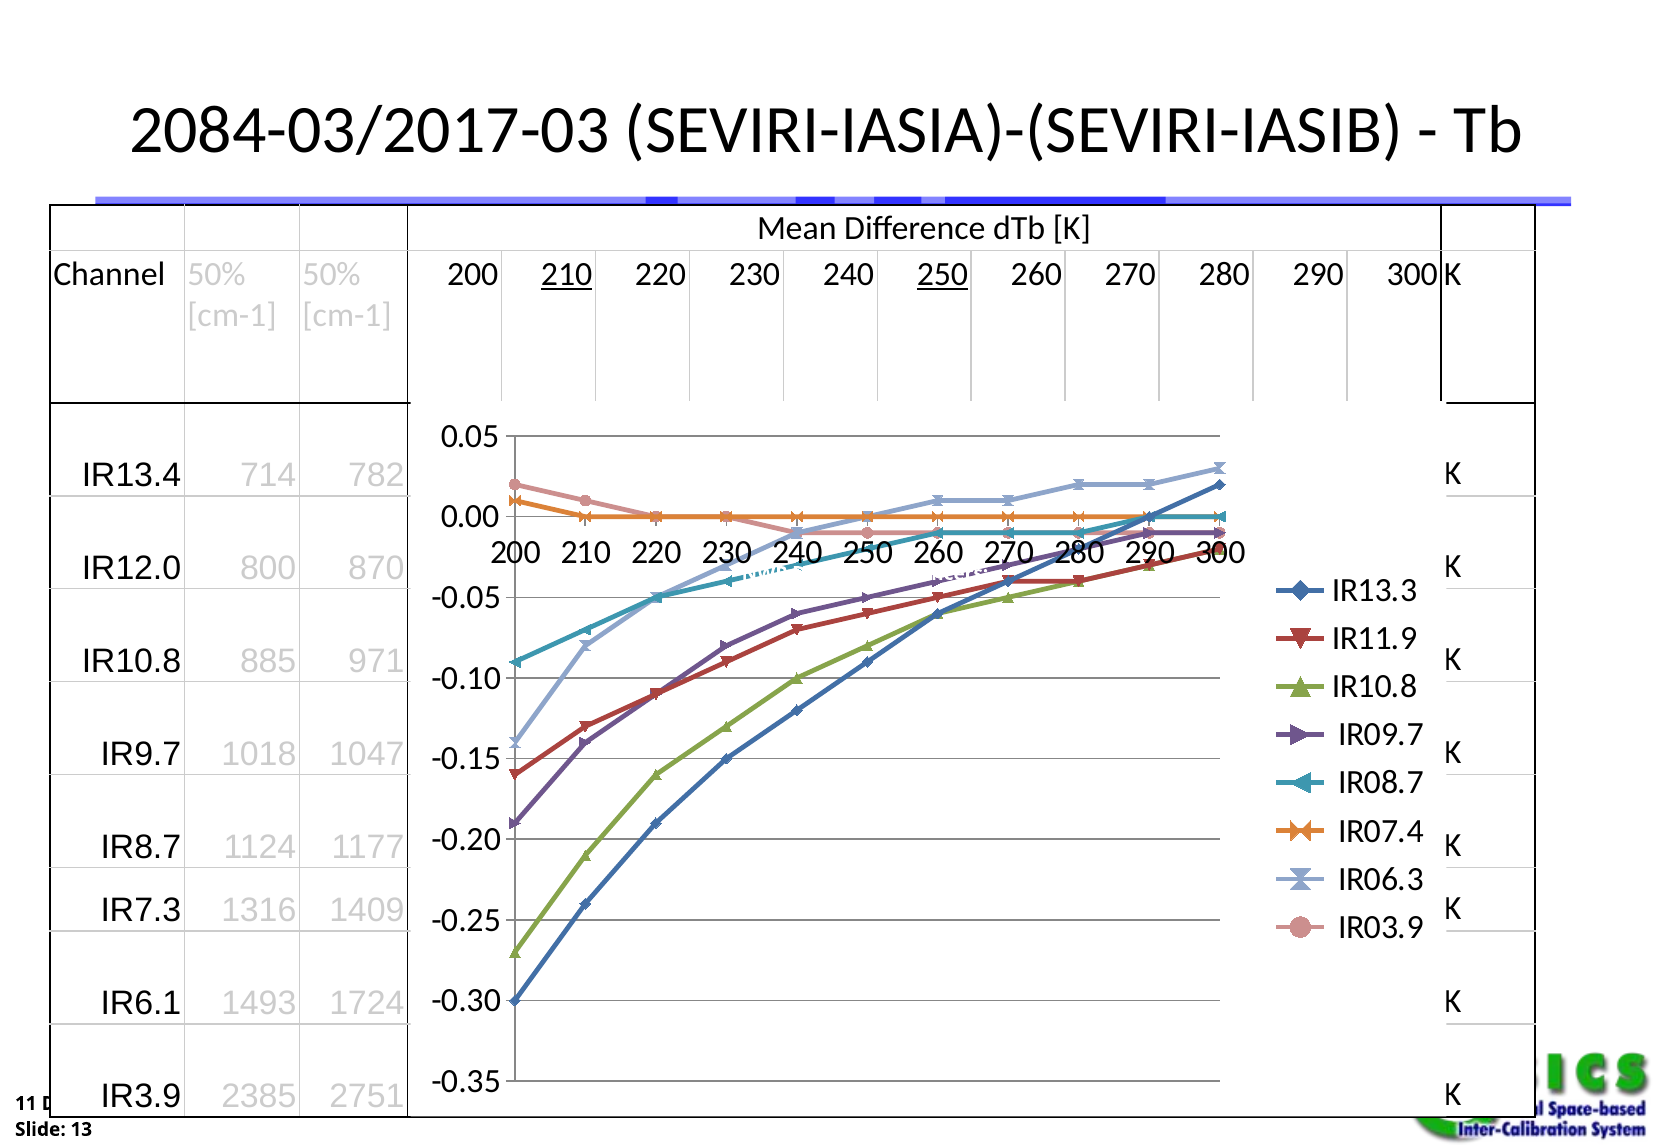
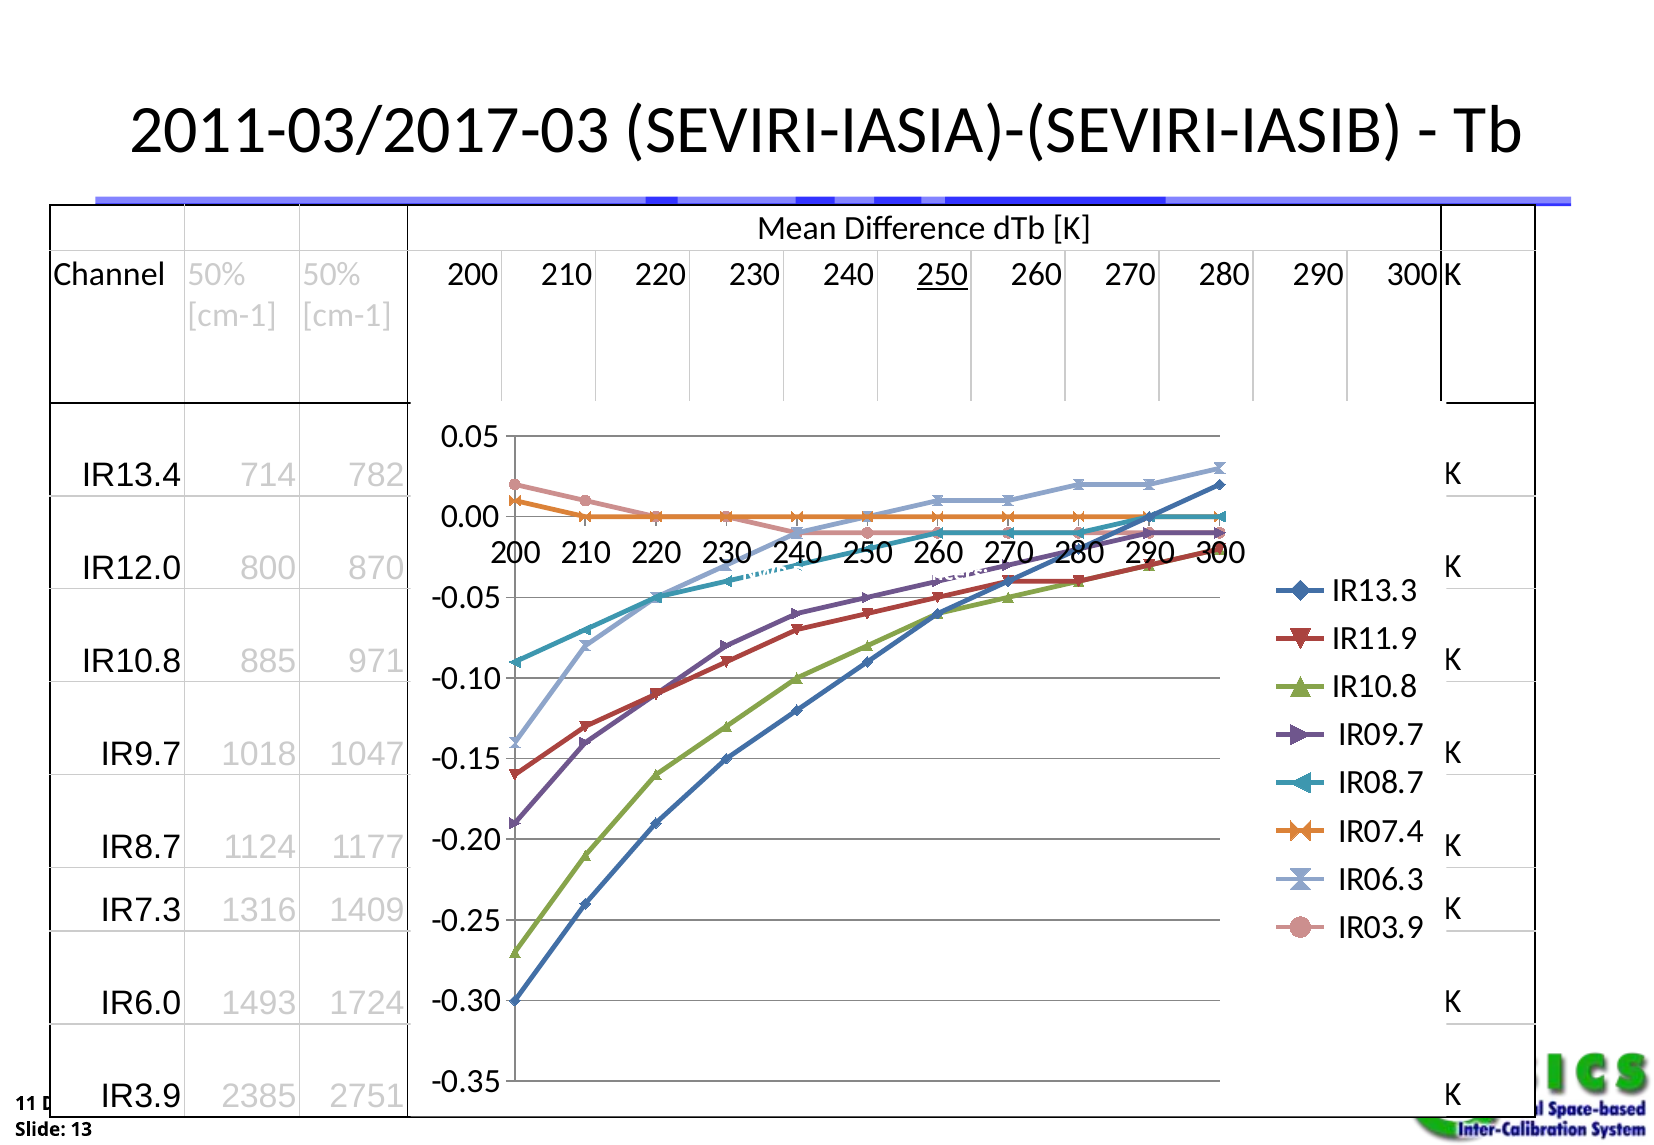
2084-03/2017-03: 2084-03/2017-03 -> 2011-03/2017-03
210 at (567, 274) underline: present -> none
IR6.1: IR6.1 -> IR6.0
